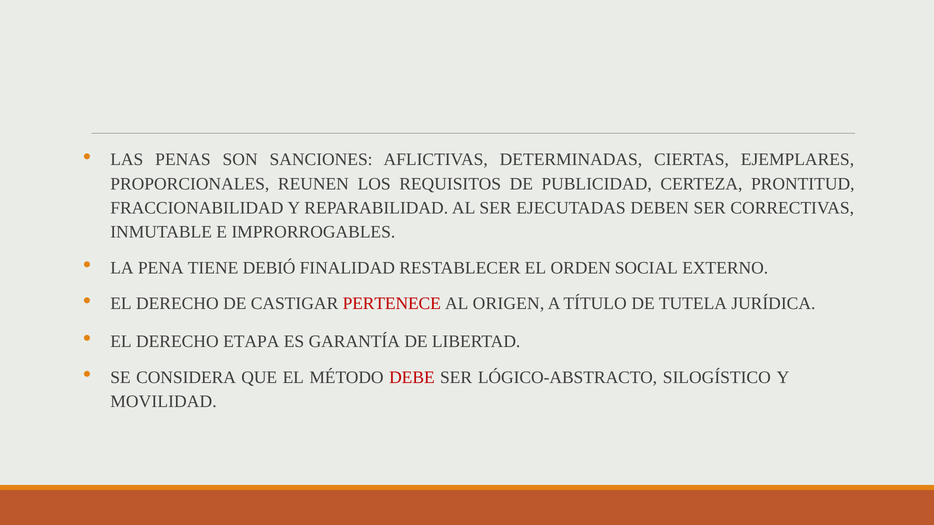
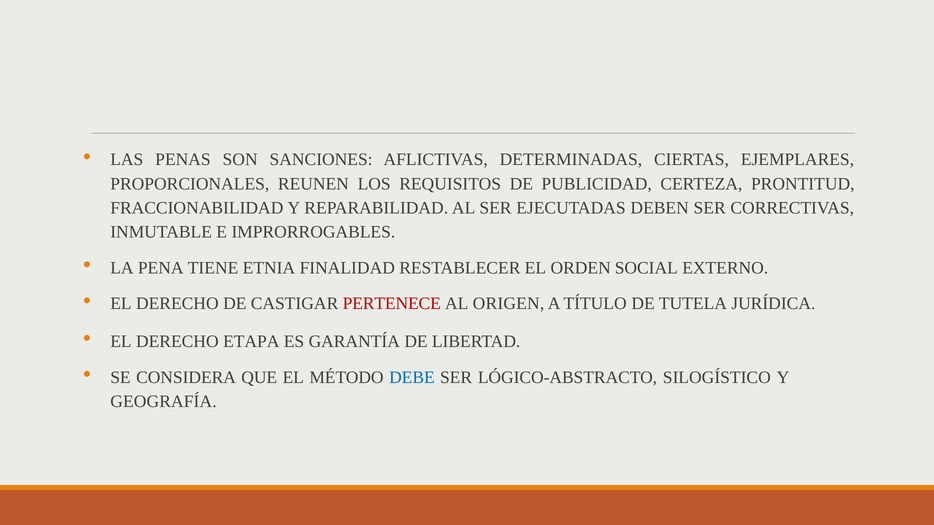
DEBIÓ: DEBIÓ -> ETNIA
DEBE colour: red -> blue
MOVILIDAD: MOVILIDAD -> GEOGRAFÍA
